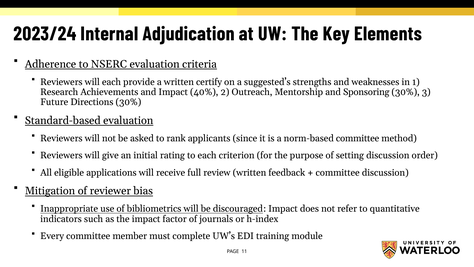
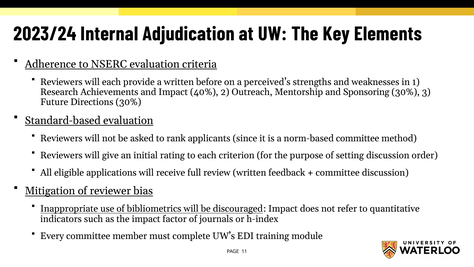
certify: certify -> before
suggested’s: suggested’s -> perceived’s
